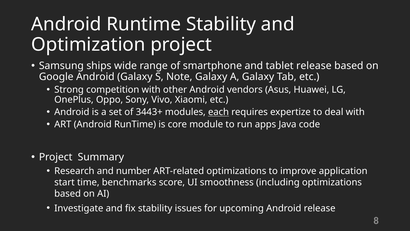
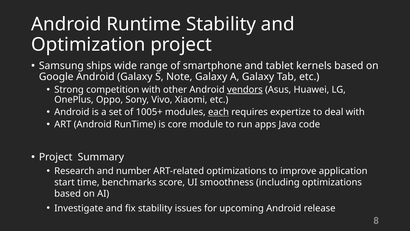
tablet release: release -> kernels
vendors underline: none -> present
3443+: 3443+ -> 1005+
